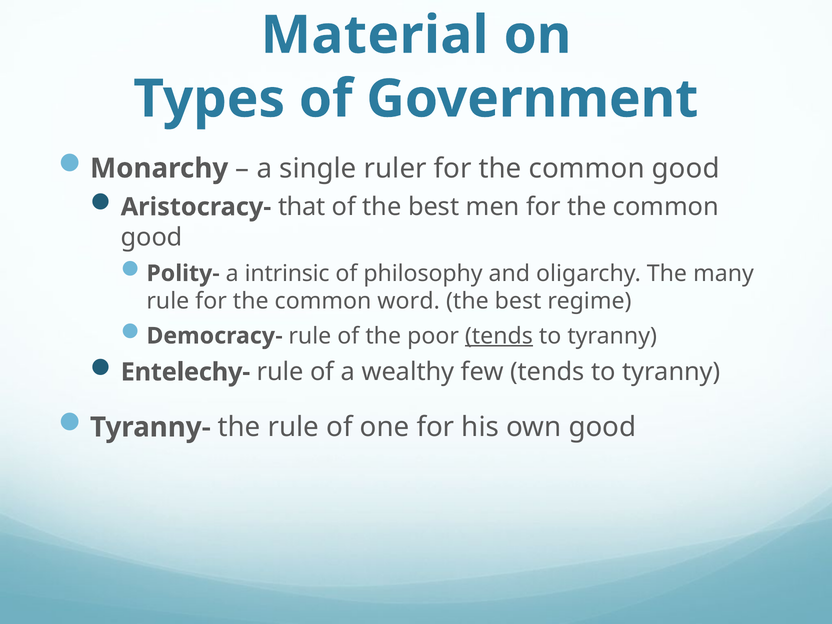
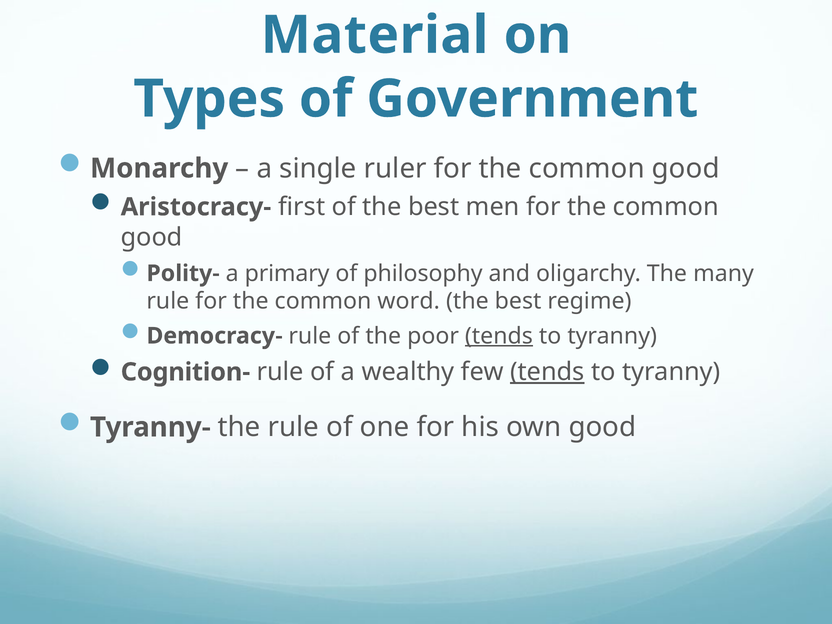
that: that -> first
intrinsic: intrinsic -> primary
Entelechy-: Entelechy- -> Cognition-
tends at (547, 372) underline: none -> present
